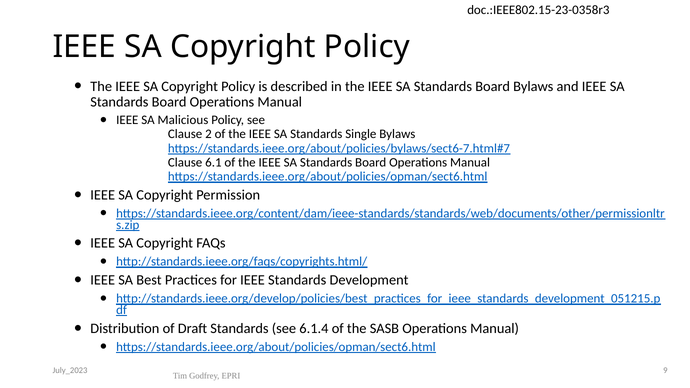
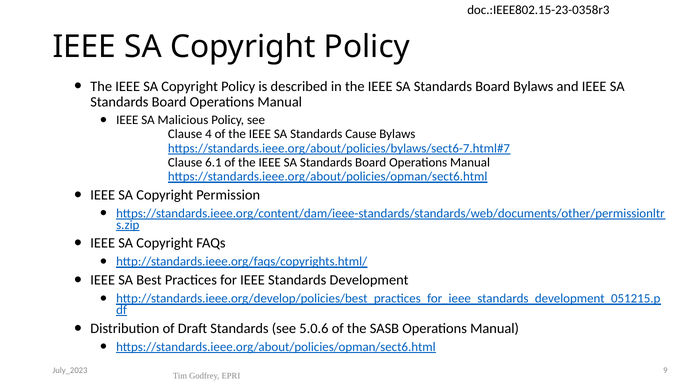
2: 2 -> 4
Single: Single -> Cause
6.1.4: 6.1.4 -> 5.0.6
